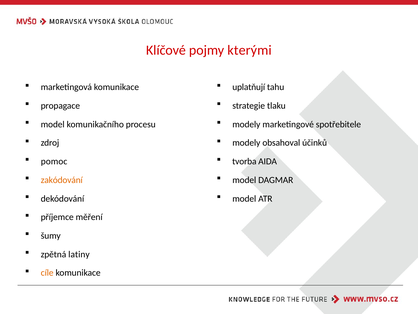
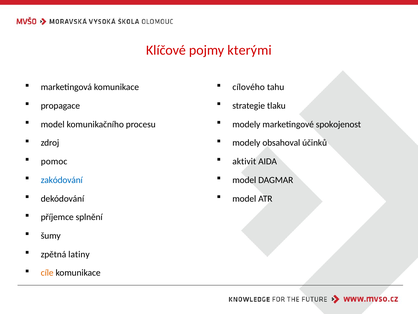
uplatňují: uplatňují -> cílového
spotřebitele: spotřebitele -> spokojenost
tvorba: tvorba -> aktivit
zakódování colour: orange -> blue
měření: měření -> splnění
